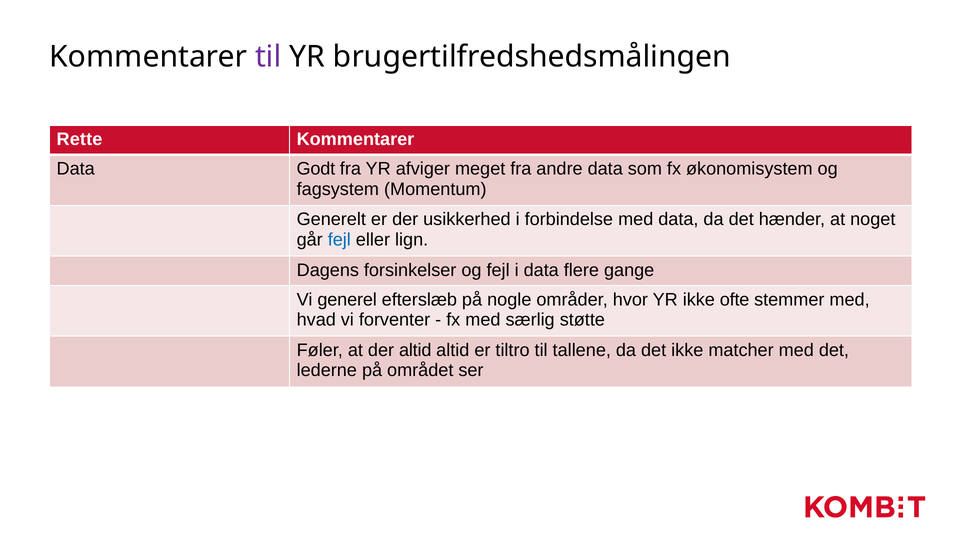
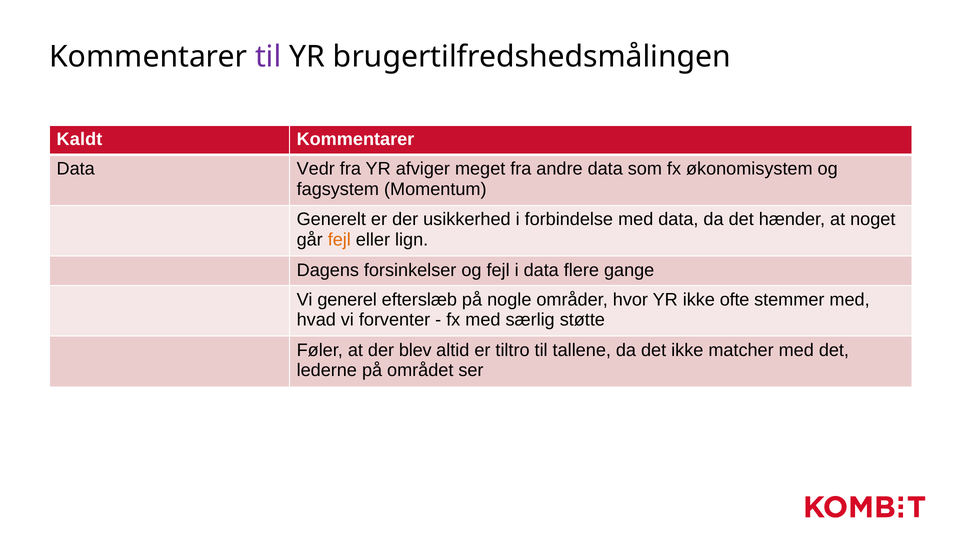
Rette: Rette -> Kaldt
Godt: Godt -> Vedr
fejl at (339, 240) colour: blue -> orange
der altid: altid -> blev
